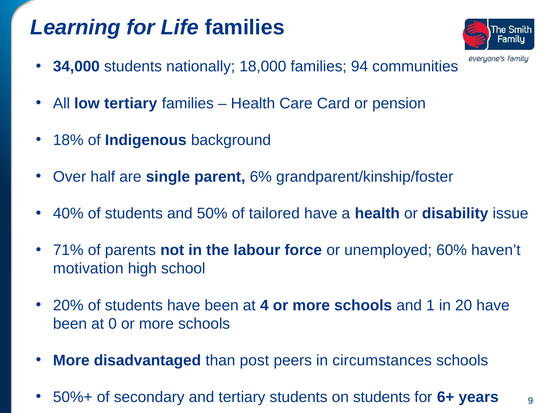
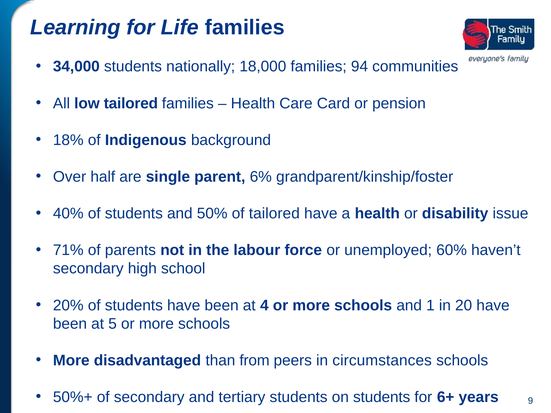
low tertiary: tertiary -> tailored
motivation at (88, 269): motivation -> secondary
0: 0 -> 5
post: post -> from
